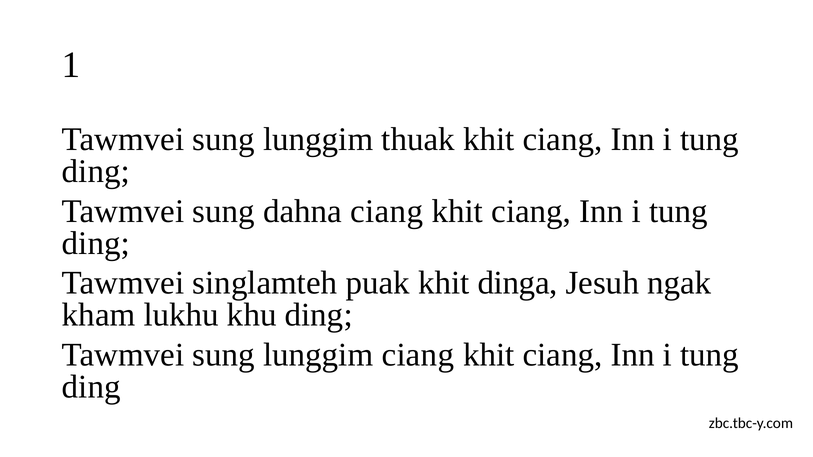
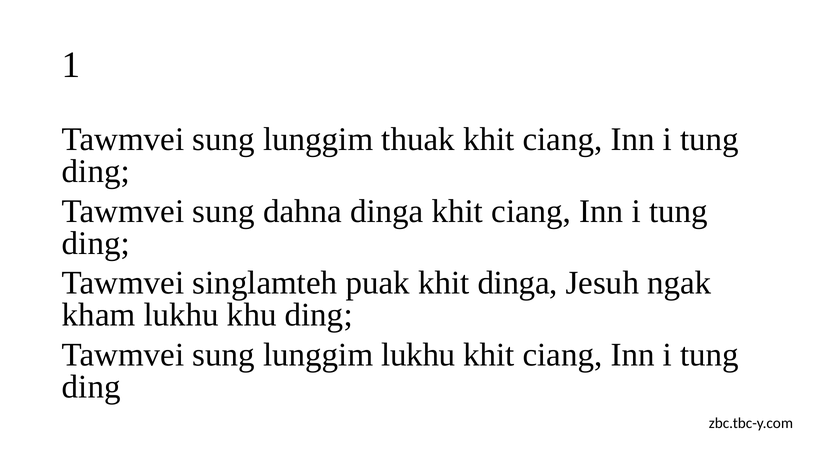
dahna ciang: ciang -> dinga
lunggim ciang: ciang -> lukhu
